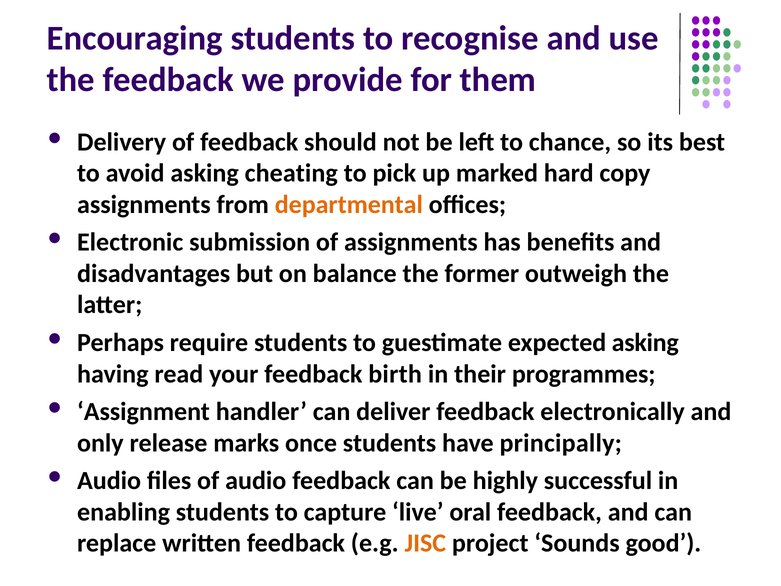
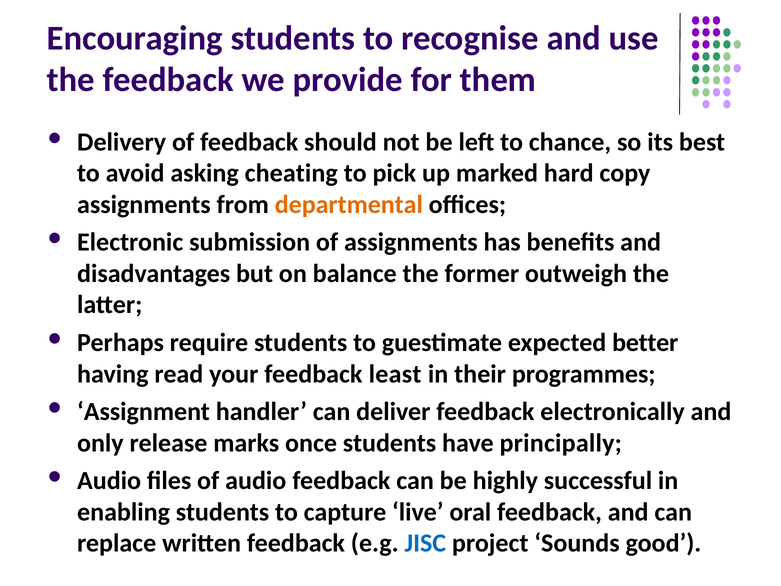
expected asking: asking -> better
birth: birth -> least
JISC colour: orange -> blue
